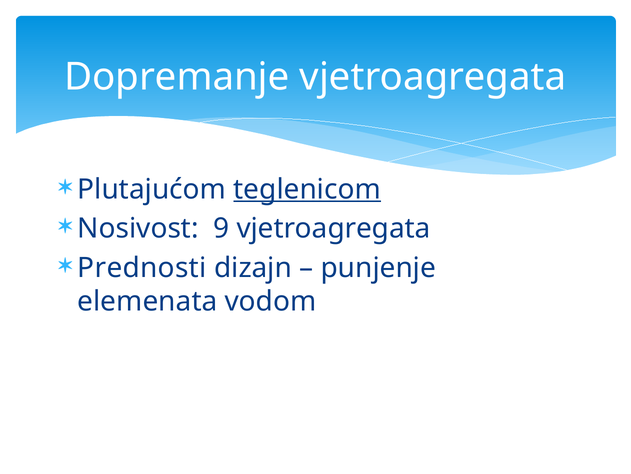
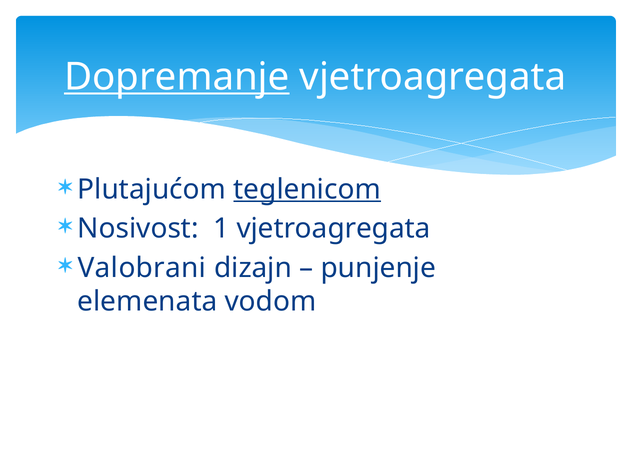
Dopremanje underline: none -> present
9: 9 -> 1
Prednosti: Prednosti -> Valobrani
